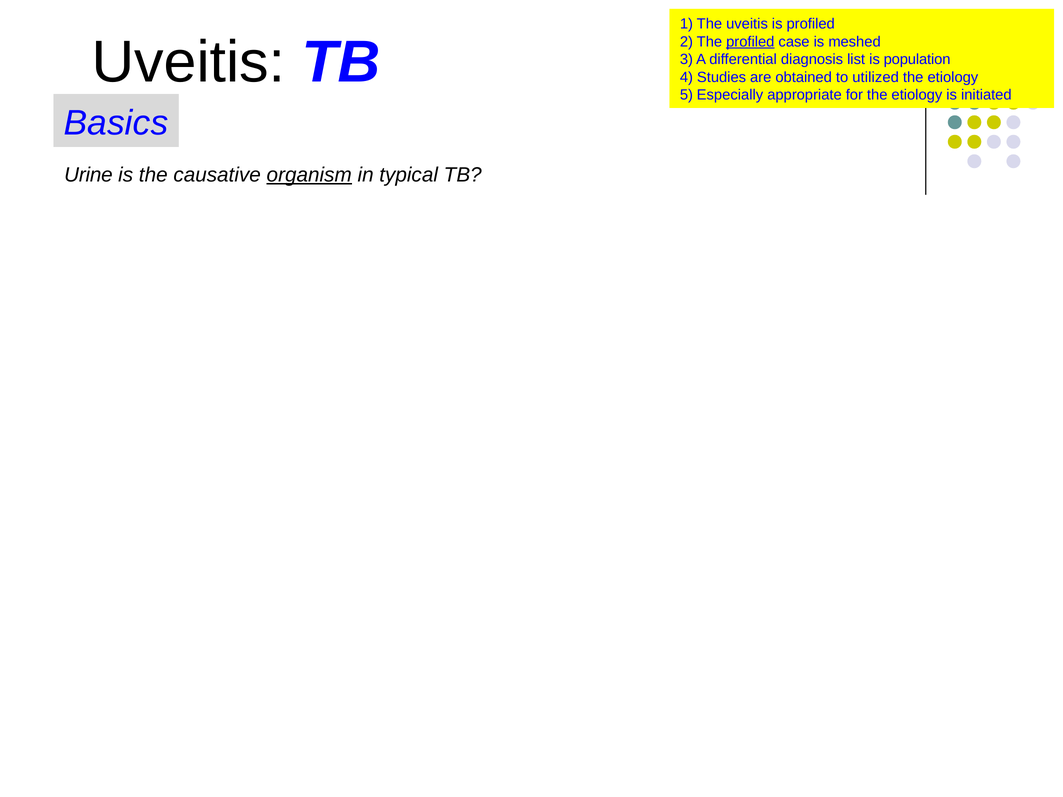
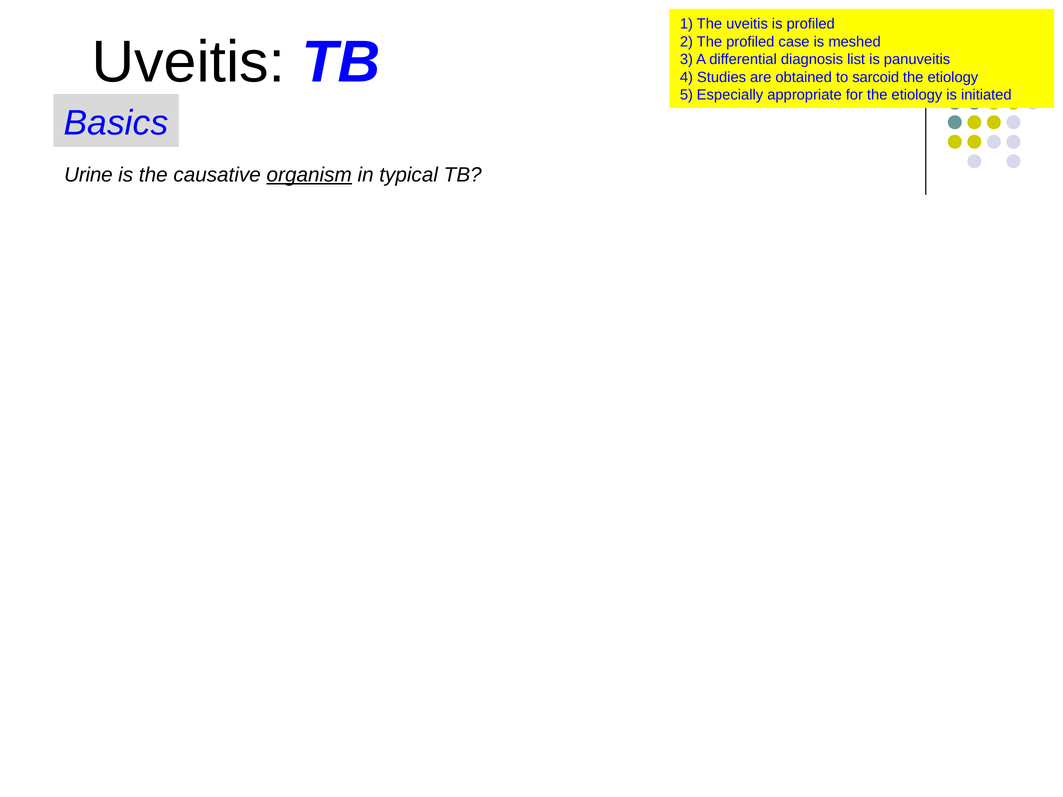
profiled at (750, 42) underline: present -> none
population: population -> panuveitis
utilized: utilized -> sarcoid
